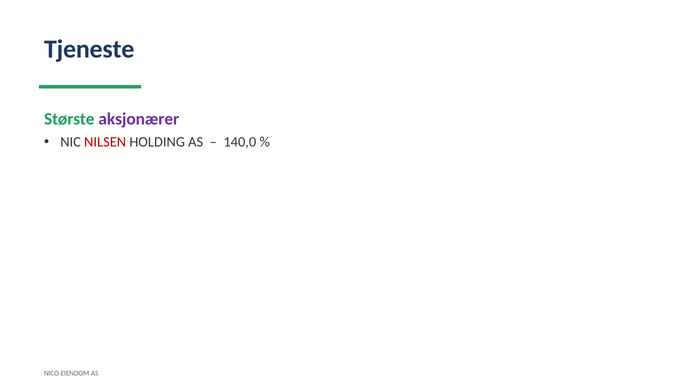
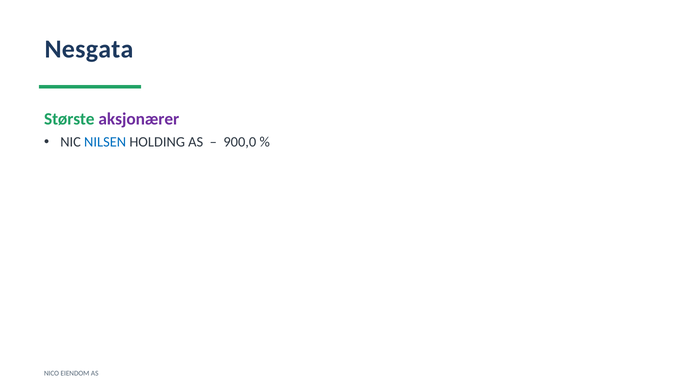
Tjeneste: Tjeneste -> Nesgata
NILSEN colour: red -> blue
140,0: 140,0 -> 900,0
